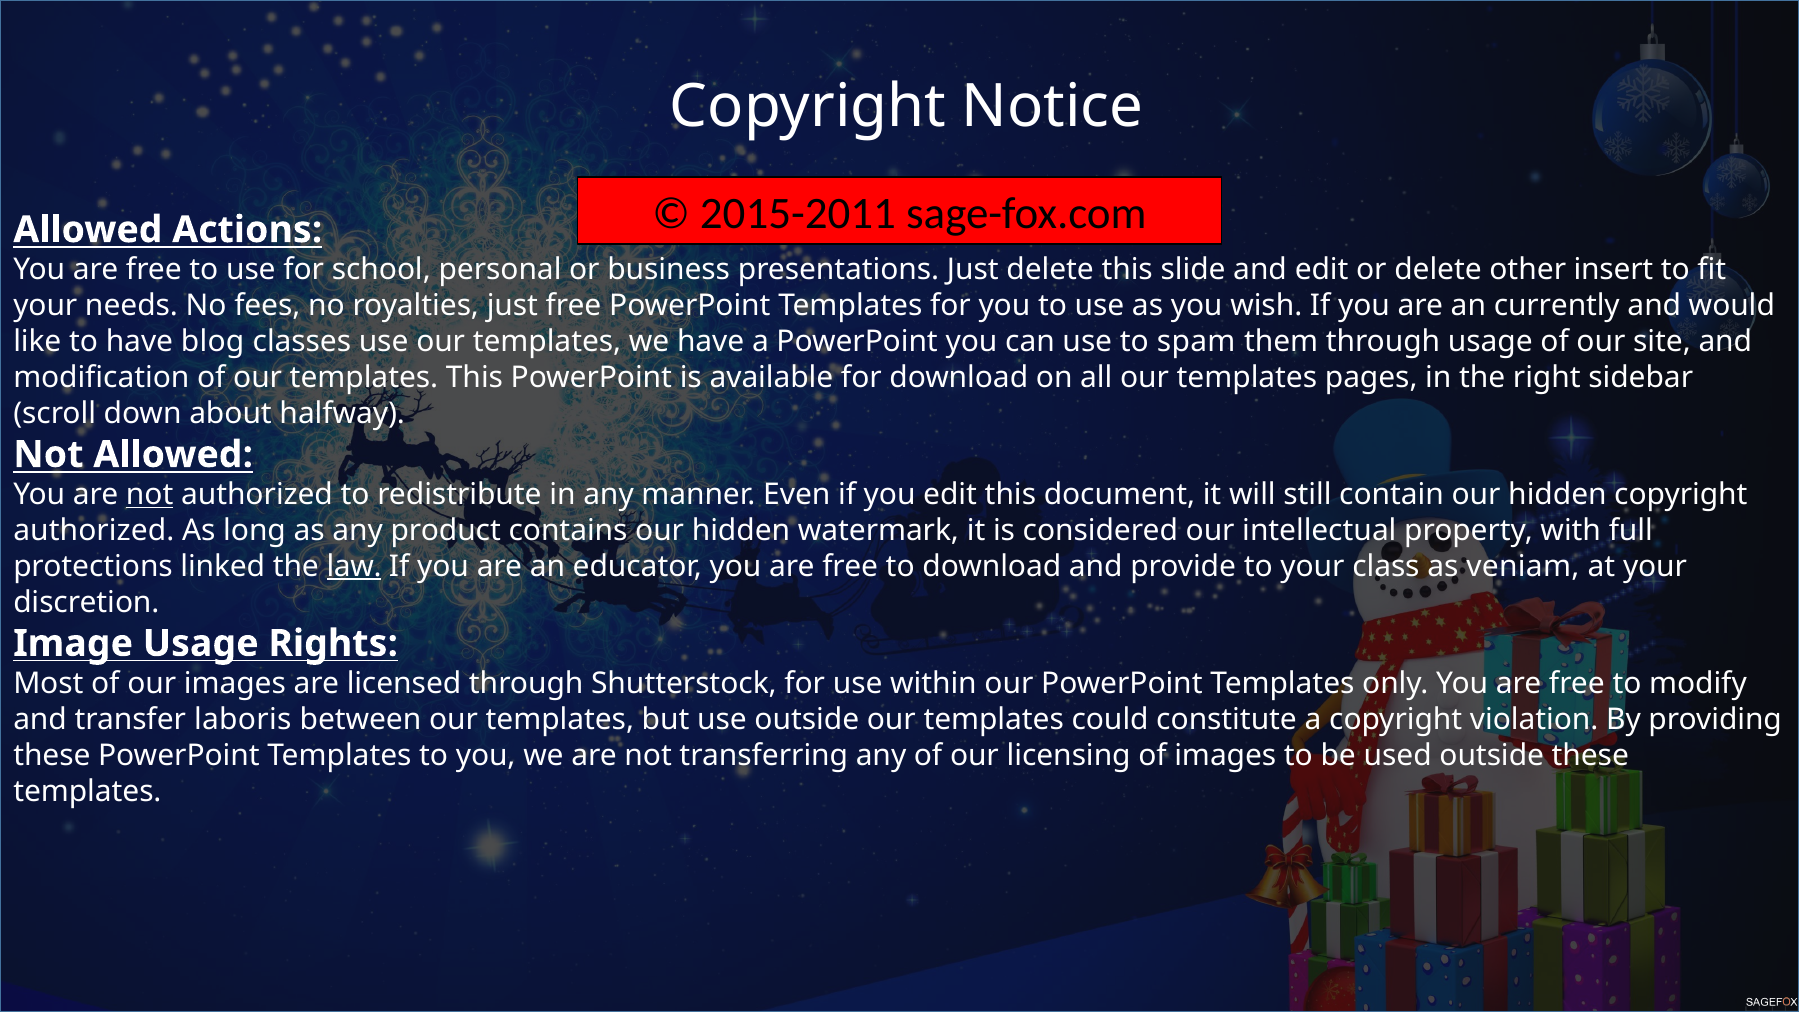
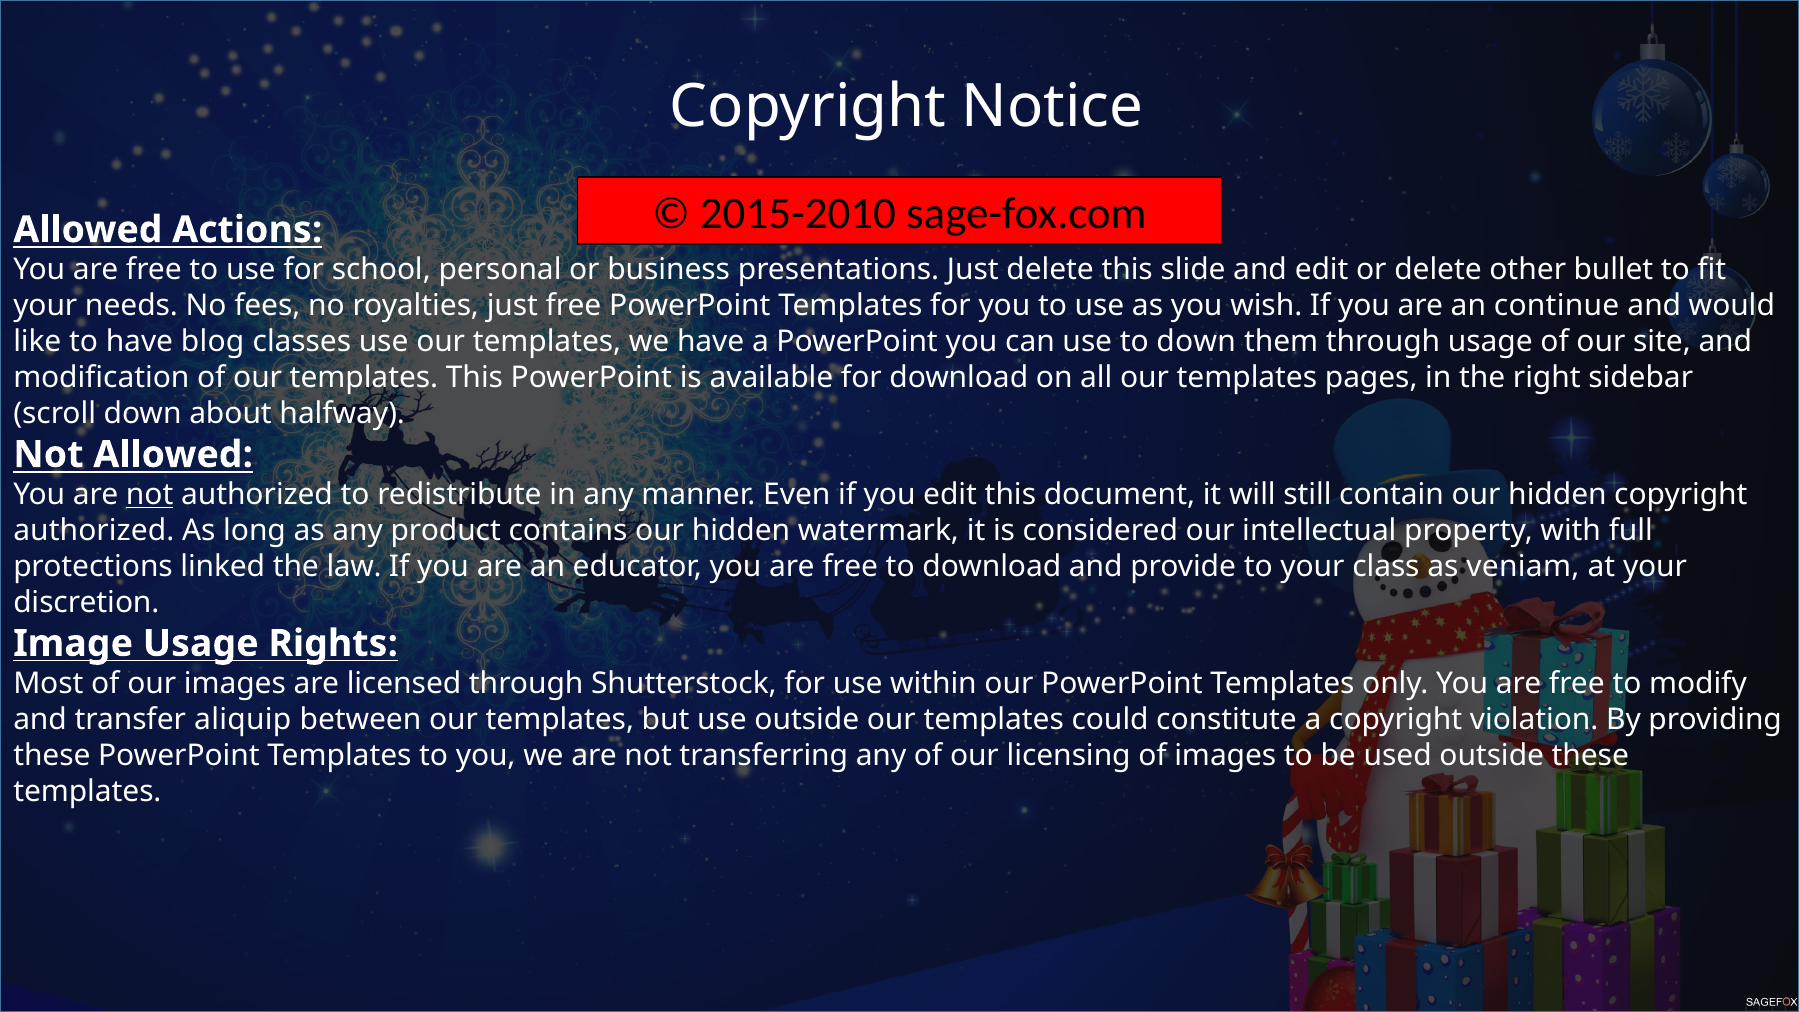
2015-2011: 2015-2011 -> 2015-2010
insert: insert -> bullet
currently: currently -> continue
to spam: spam -> down
law underline: present -> none
laboris: laboris -> aliquip
